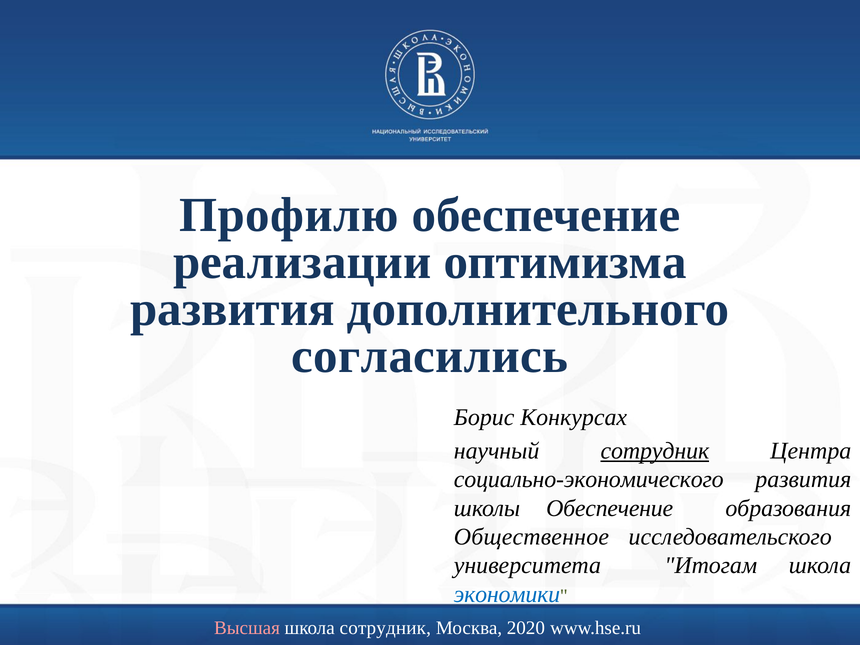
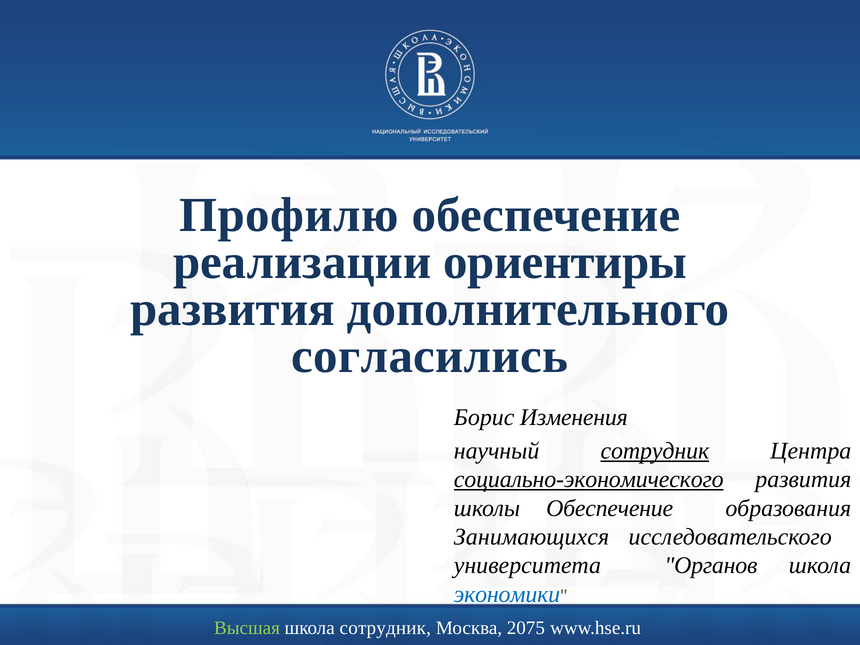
оптимизма: оптимизма -> ориентиры
Конкурсах: Конкурсах -> Изменения
социально-экономического underline: none -> present
Общественное: Общественное -> Занимающихся
Итогам: Итогам -> Органов
Высшая colour: pink -> light green
2020: 2020 -> 2075
